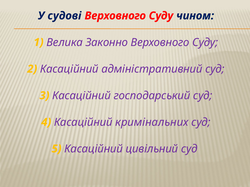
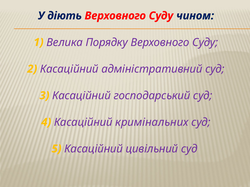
судові: судові -> діють
Законно: Законно -> Порядку
